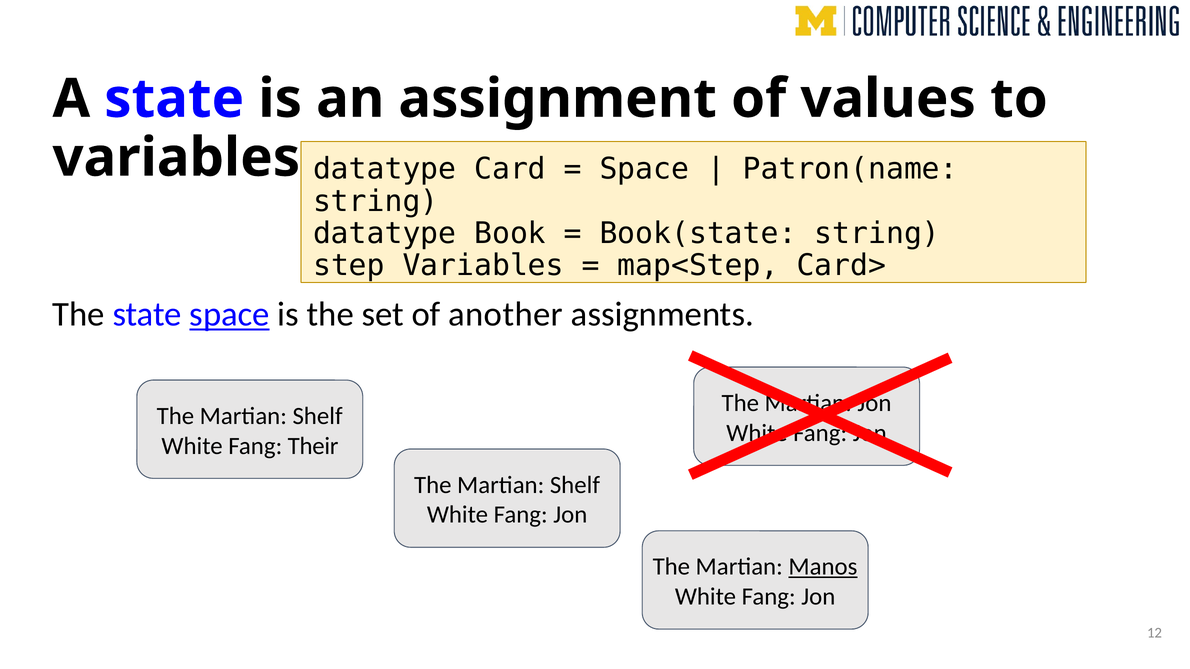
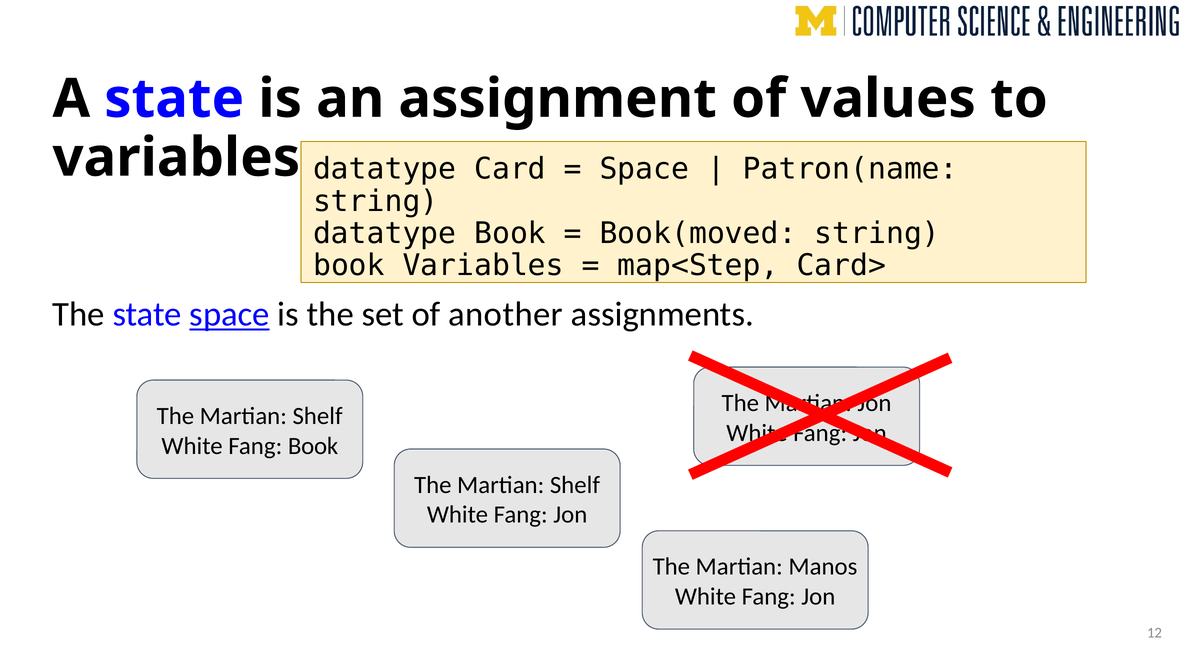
Book(state: Book(state -> Book(moved
step at (349, 266): step -> book
Fang Their: Their -> Book
Manos underline: present -> none
